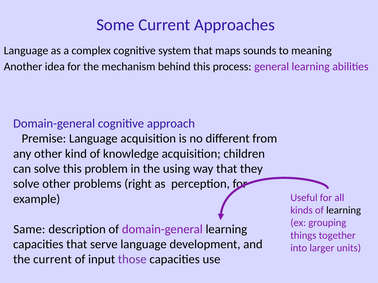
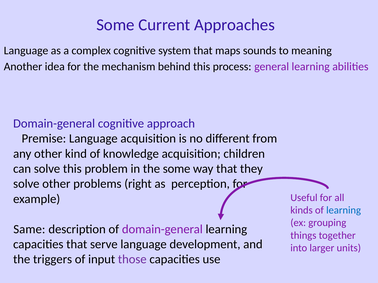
the using: using -> some
learning at (344, 211) colour: black -> blue
the current: current -> triggers
